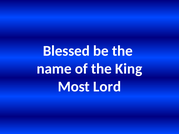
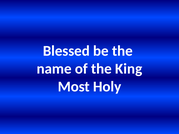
Lord: Lord -> Holy
